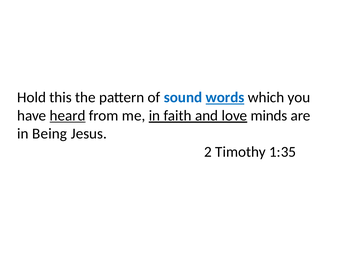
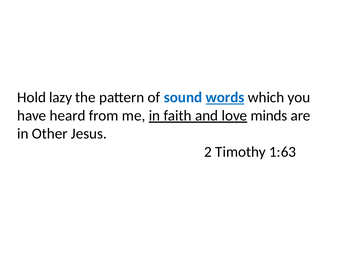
this: this -> lazy
heard underline: present -> none
Being: Being -> Other
1:35: 1:35 -> 1:63
